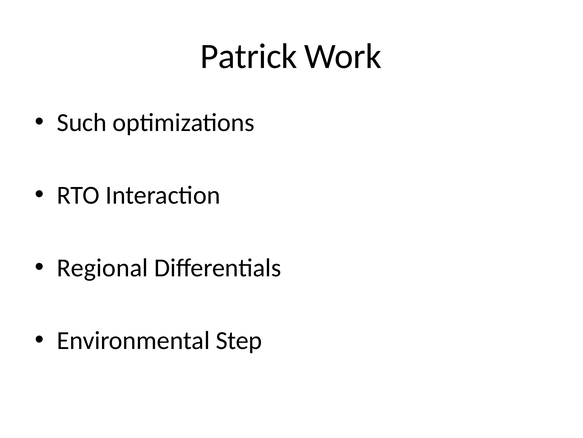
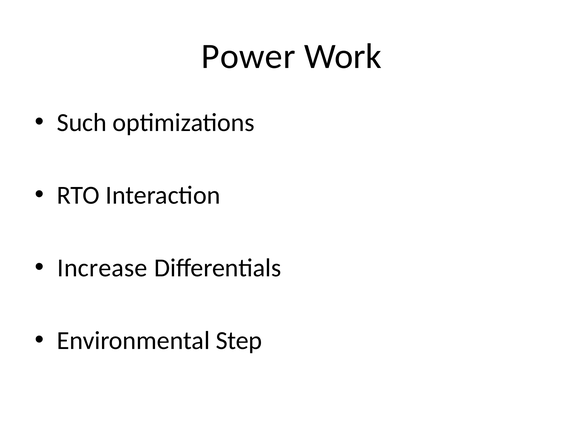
Patrick: Patrick -> Power
Regional: Regional -> Increase
